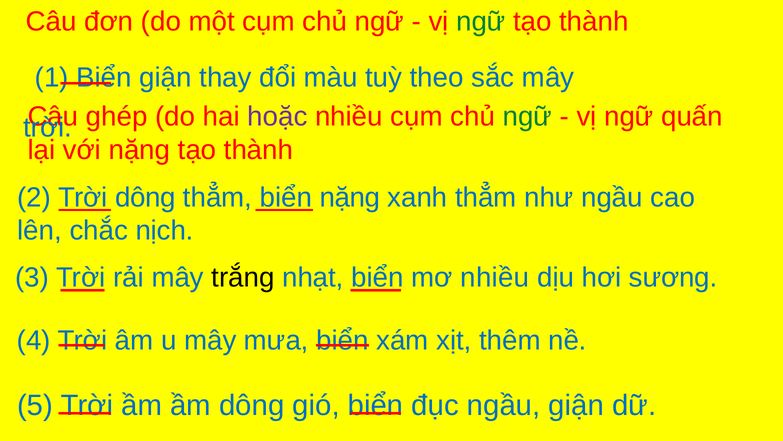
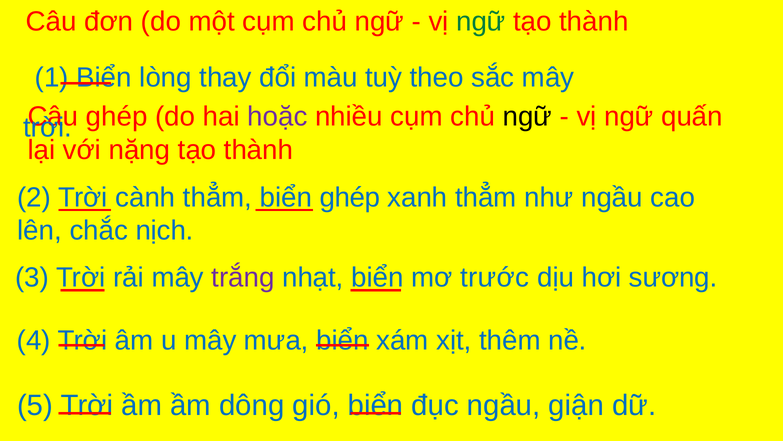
giận at (166, 78): giận -> lòng
ngữ at (527, 116) colour: green -> black
dông at (145, 197): dông -> cành
nặng at (350, 197): nặng -> ghép
trắng colour: black -> purple
mơ nhiều: nhiều -> trước
